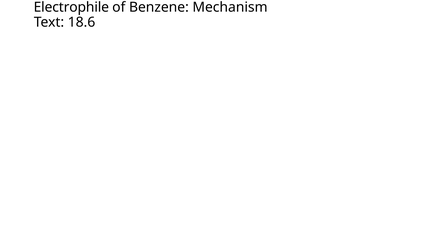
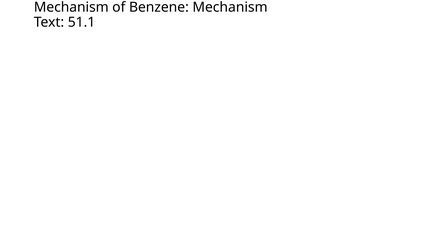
Electrophile at (71, 7): Electrophile -> Mechanism
18.6: 18.6 -> 51.1
